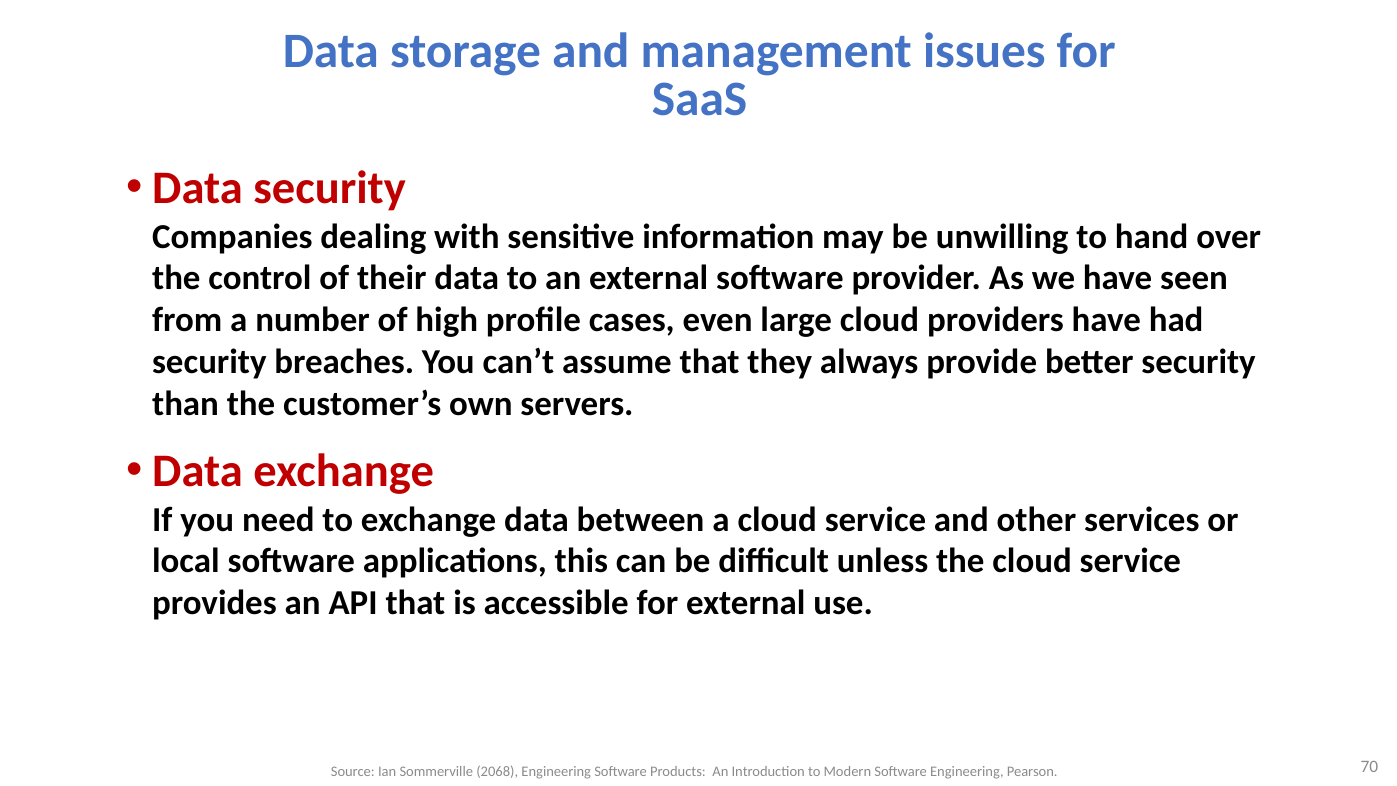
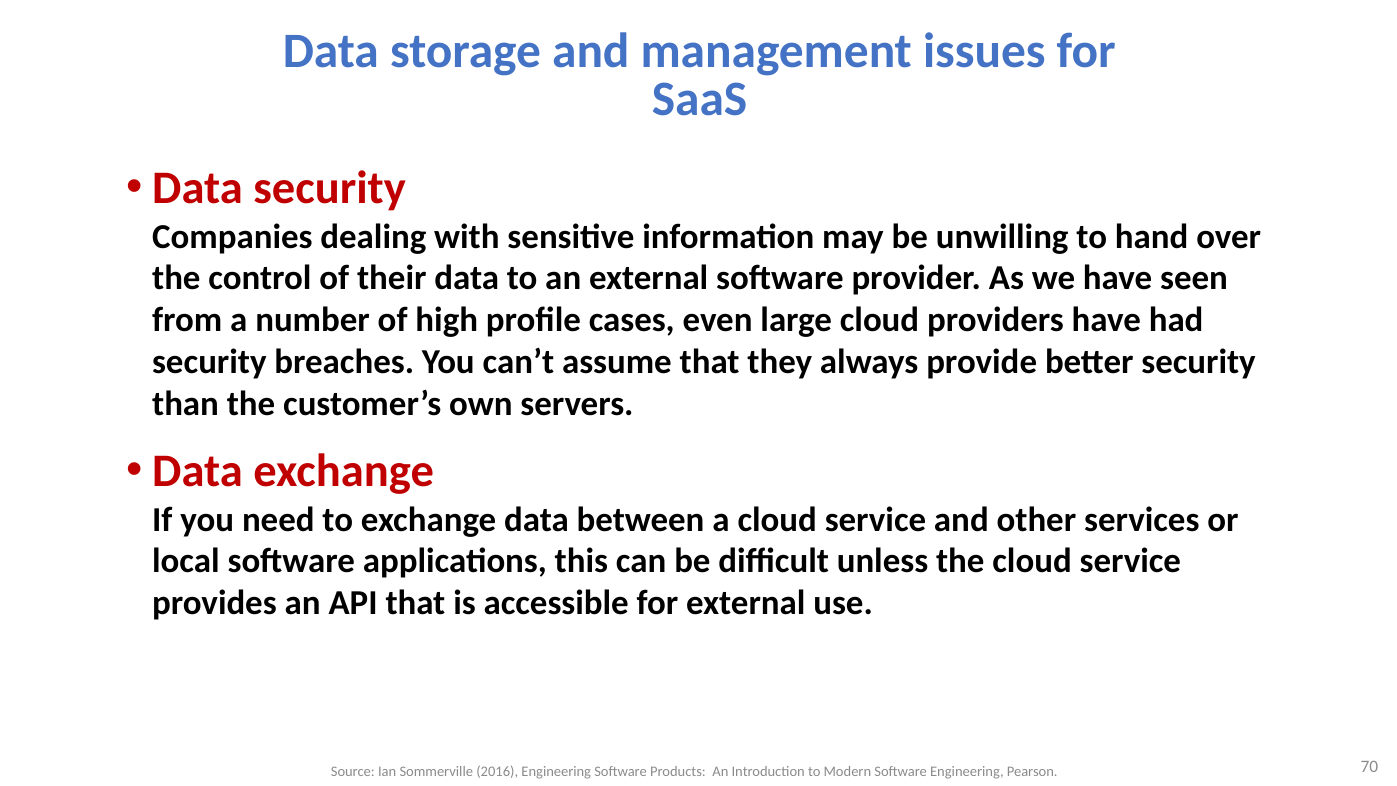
2068: 2068 -> 2016
